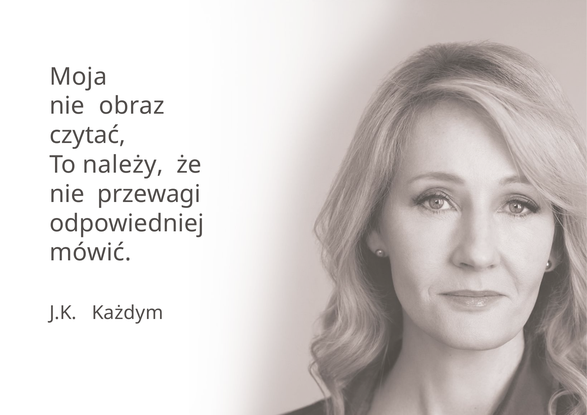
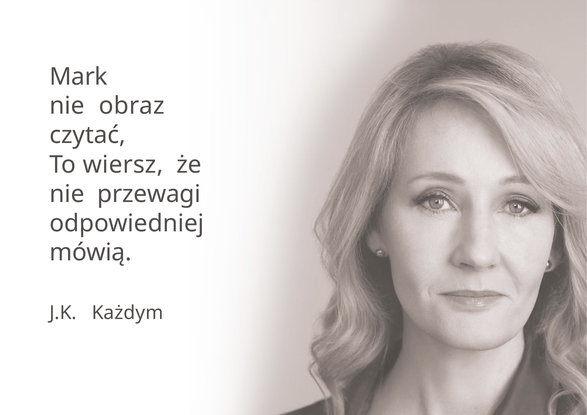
Moja: Moja -> Mark
należy: należy -> wiersz
mówić: mówić -> mówią
